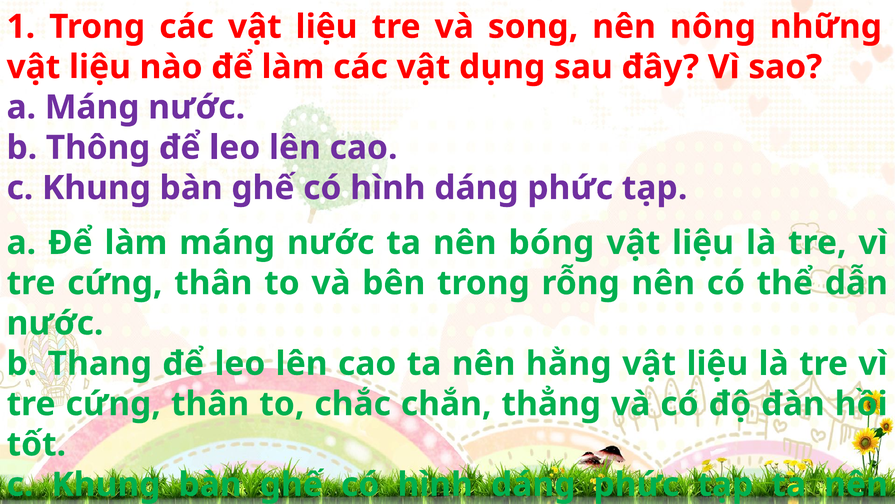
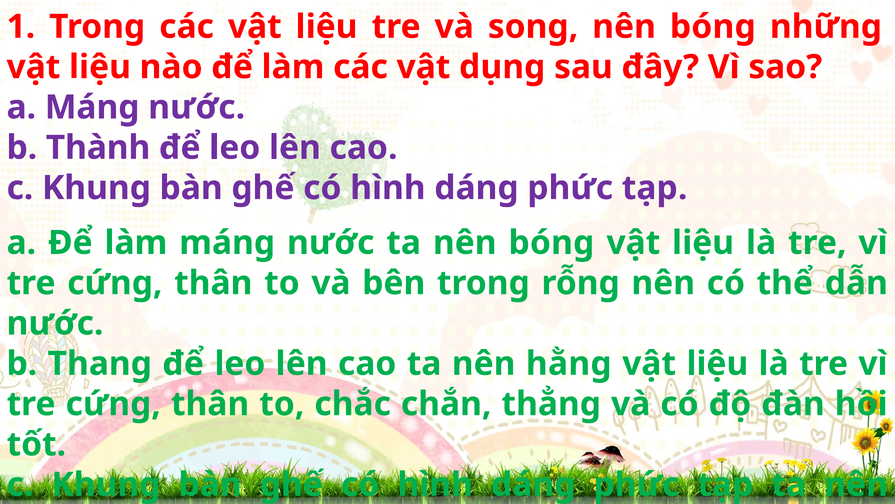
song nên nông: nông -> bóng
Thông: Thông -> Thành
